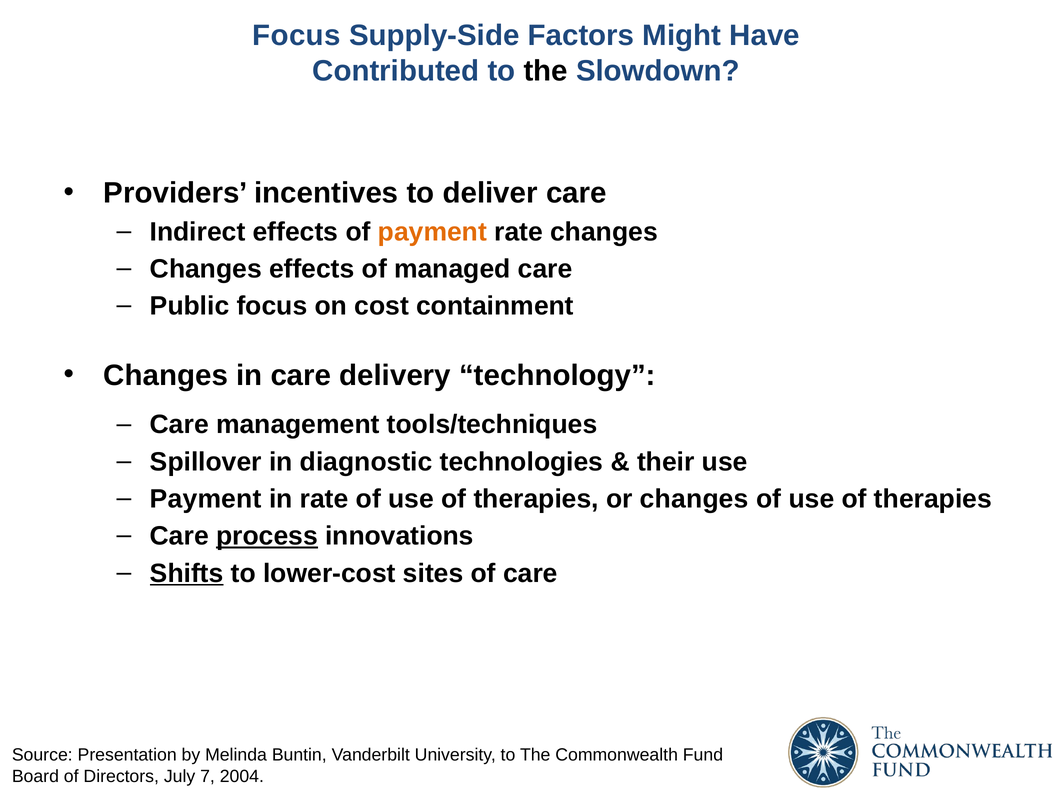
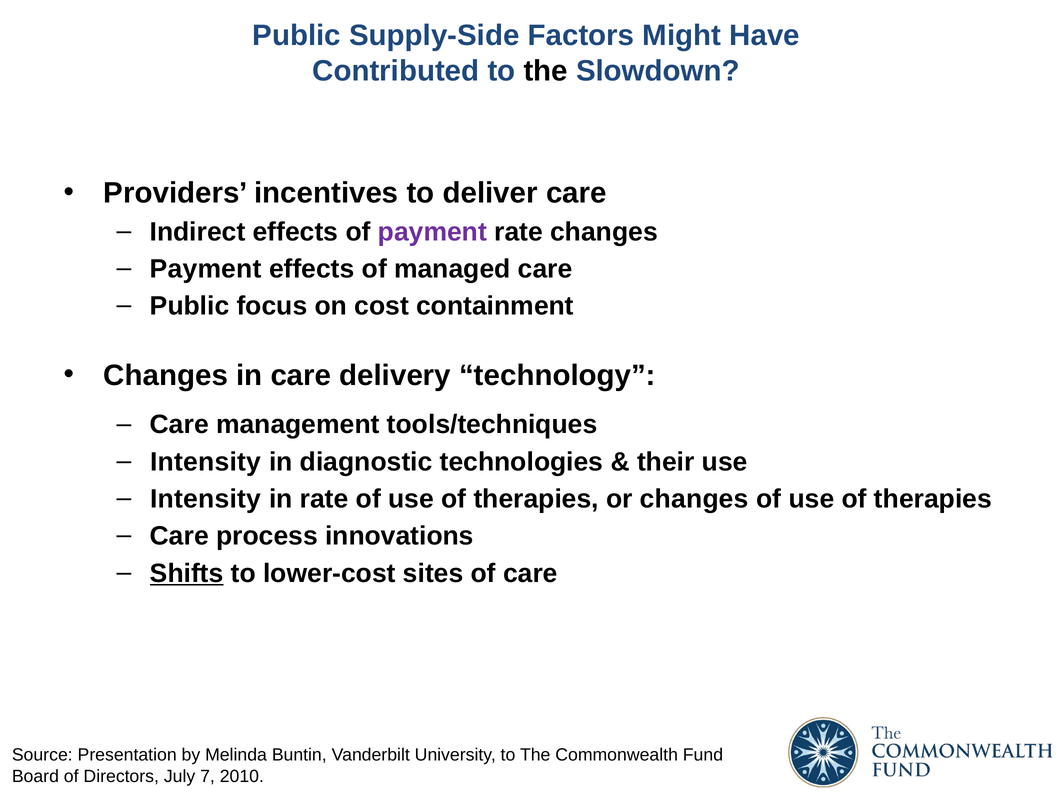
Focus at (296, 36): Focus -> Public
payment at (432, 232) colour: orange -> purple
Changes at (206, 269): Changes -> Payment
Spillover at (206, 462): Spillover -> Intensity
Payment at (206, 499): Payment -> Intensity
process underline: present -> none
2004: 2004 -> 2010
